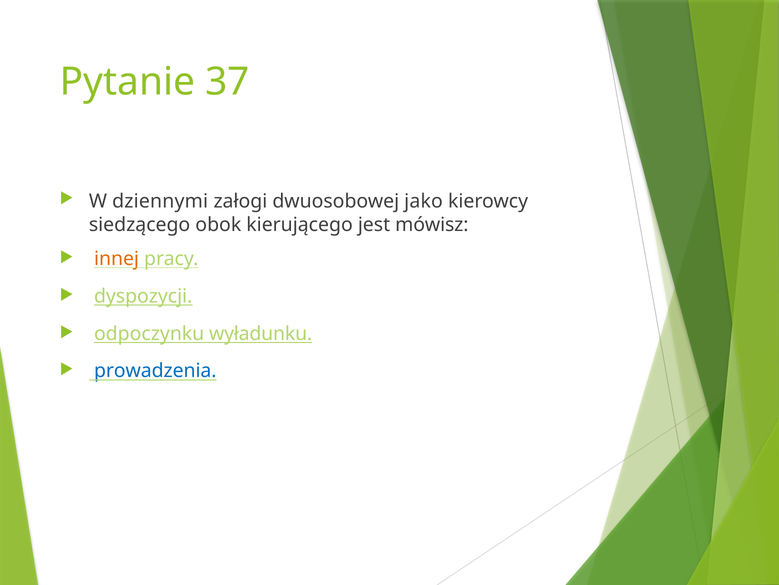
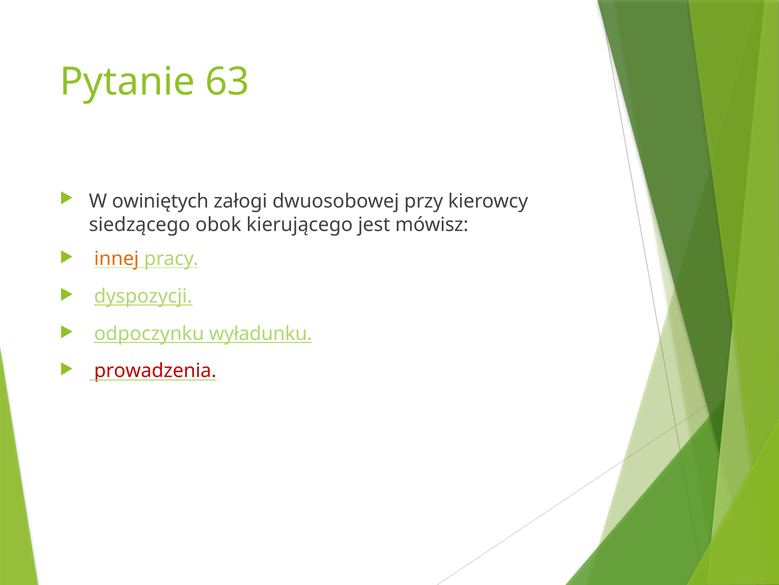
37: 37 -> 63
dziennymi: dziennymi -> owiniętych
jako: jako -> przy
prowadzenia colour: blue -> red
